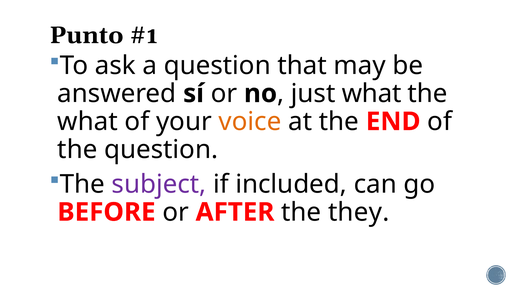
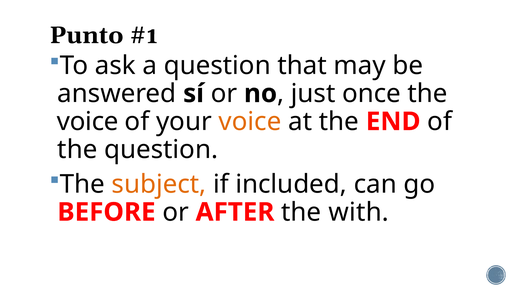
just what: what -> once
what at (88, 122): what -> voice
subject colour: purple -> orange
they: they -> with
